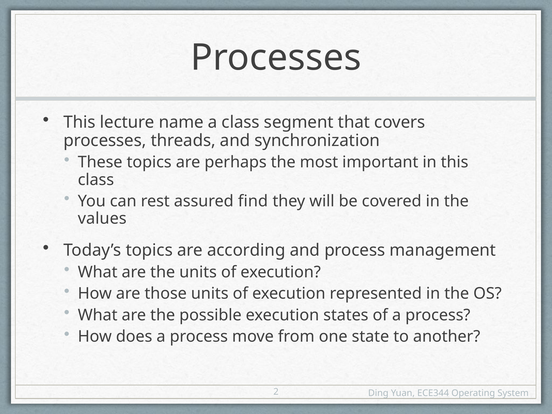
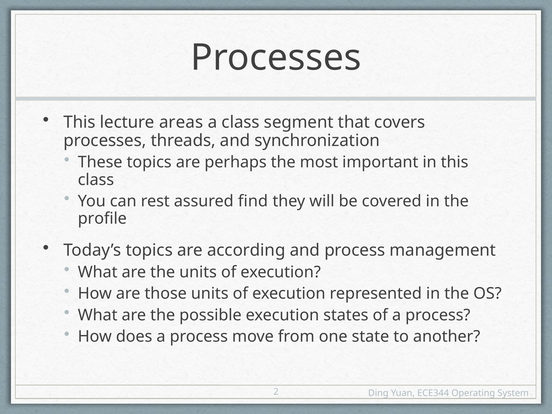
name: name -> areas
values: values -> profile
